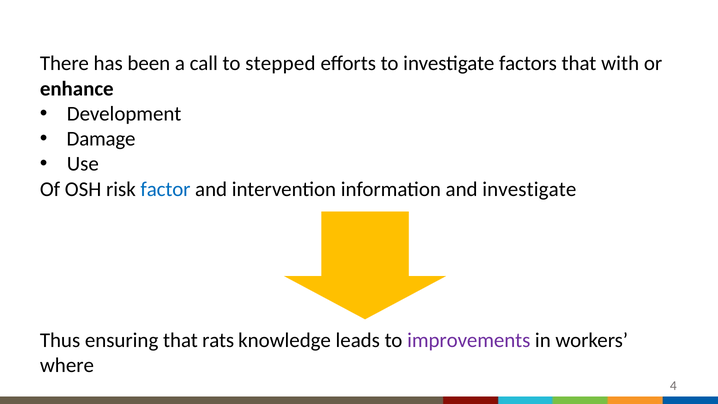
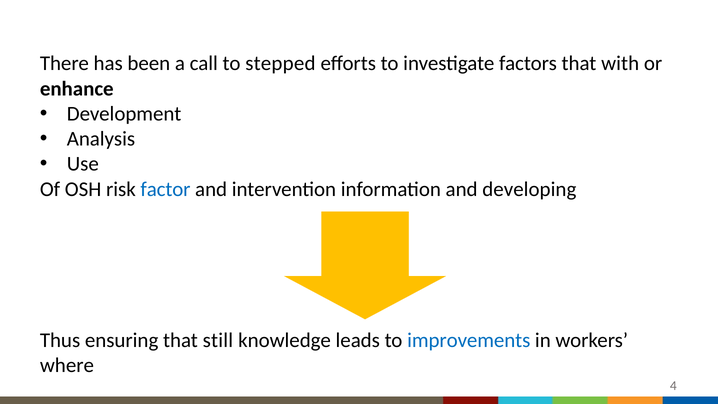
Damage: Damage -> Analysis
and investigate: investigate -> developing
rats: rats -> still
improvements colour: purple -> blue
